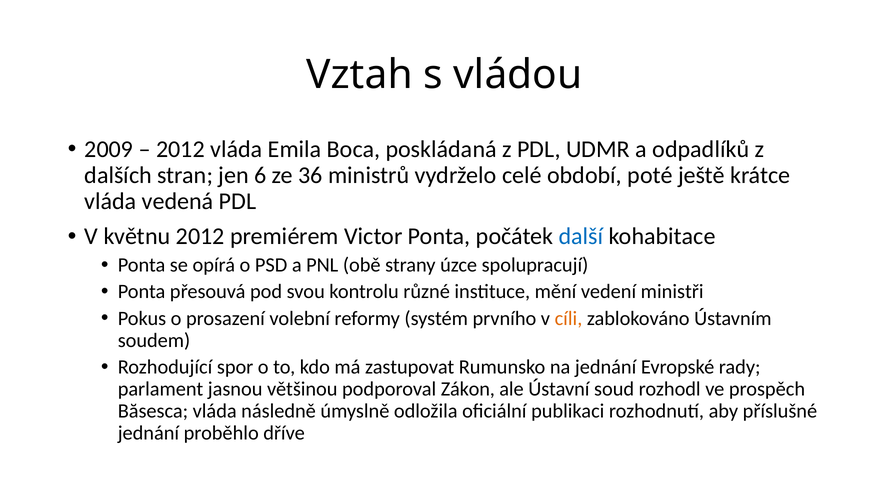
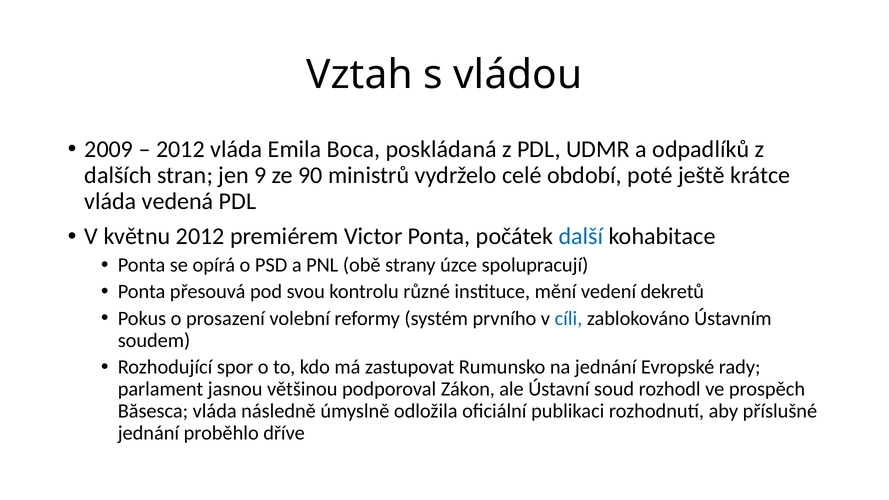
6: 6 -> 9
36: 36 -> 90
ministři: ministři -> dekretů
cíli colour: orange -> blue
